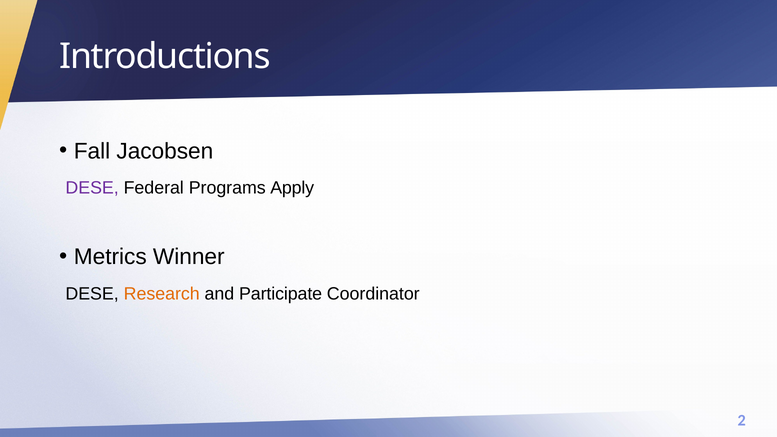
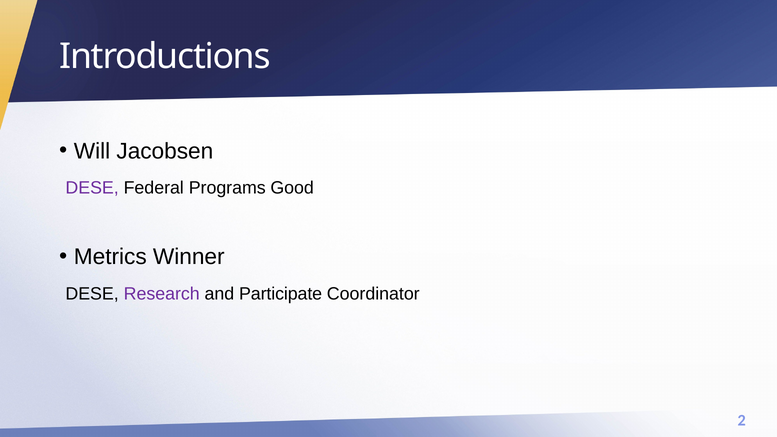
Fall: Fall -> Will
Apply: Apply -> Good
Research colour: orange -> purple
